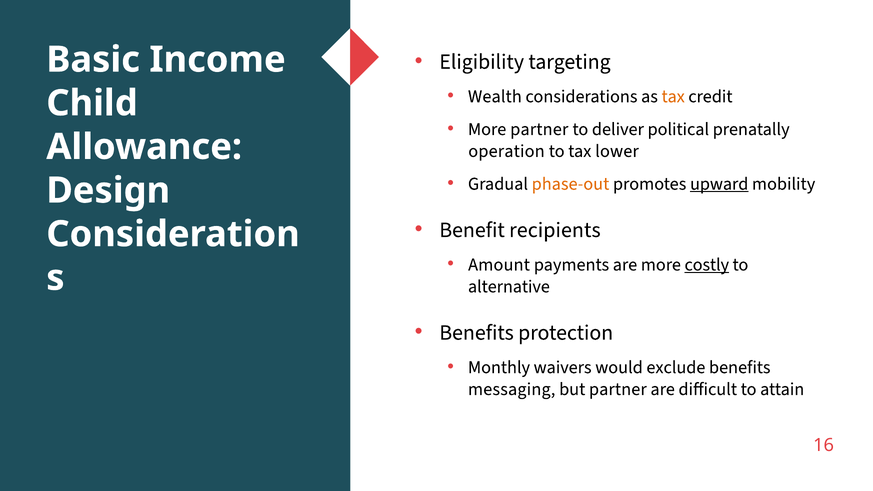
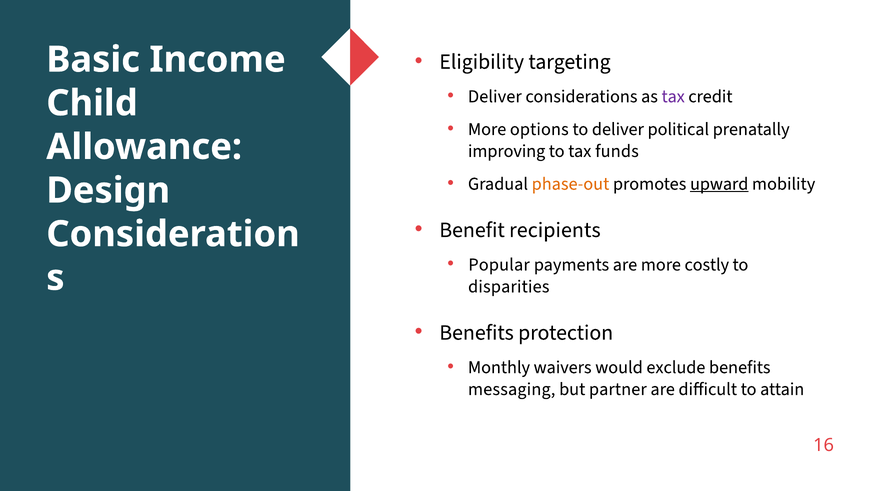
Wealth at (495, 96): Wealth -> Deliver
tax at (673, 96) colour: orange -> purple
More partner: partner -> options
operation: operation -> improving
lower: lower -> funds
Amount: Amount -> Popular
costly underline: present -> none
alternative: alternative -> disparities
